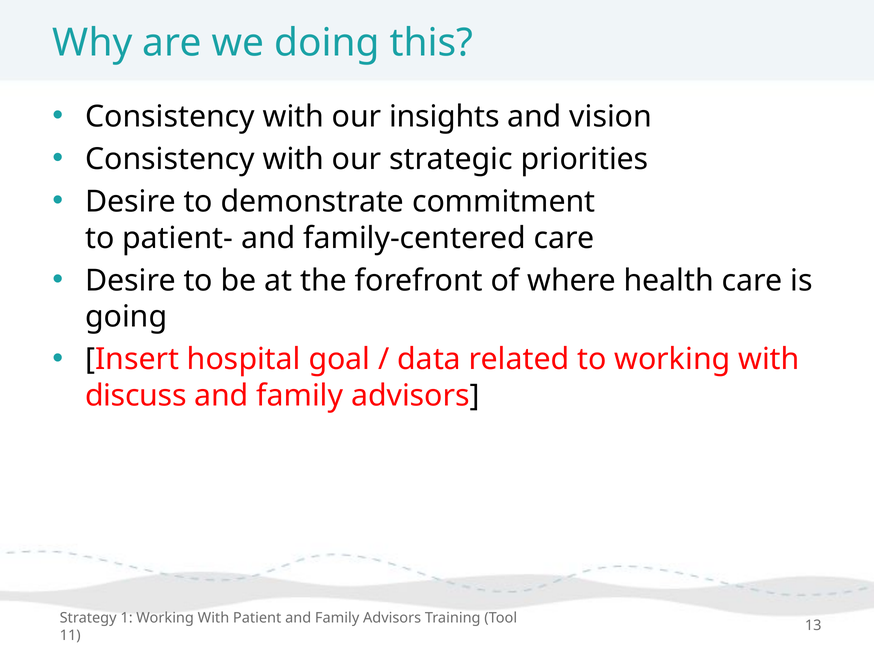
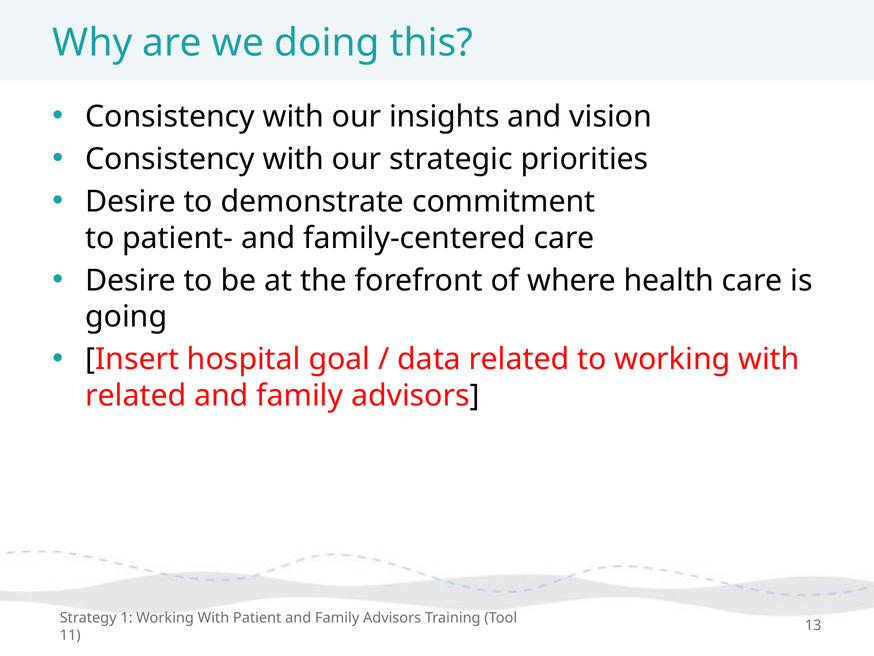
discuss at (136, 396): discuss -> related
